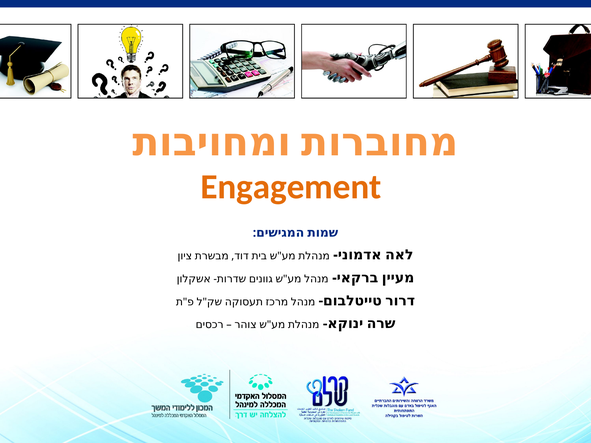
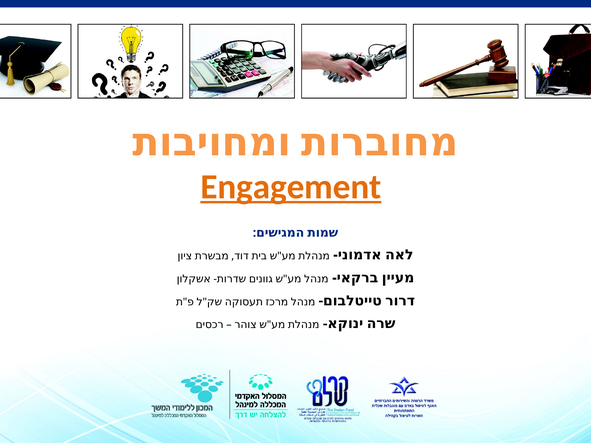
Engagement underline: none -> present
